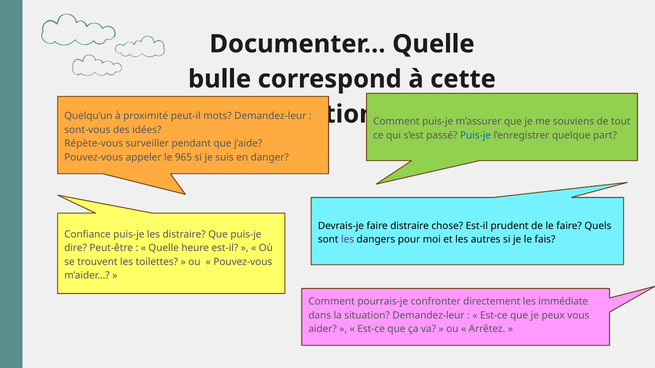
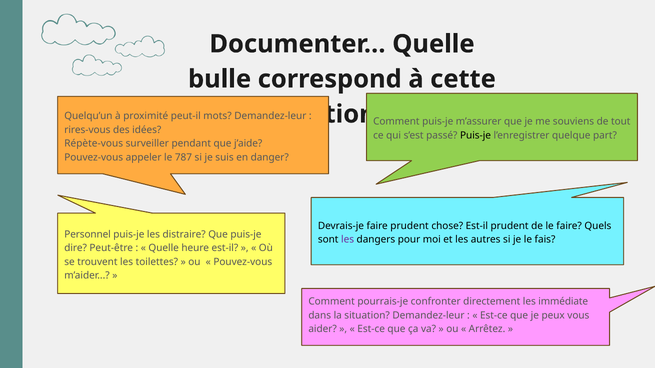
sont-vous: sont-vous -> rires-vous
Puis-je at (476, 136) colour: blue -> black
965: 965 -> 787
faire distraire: distraire -> prudent
Confiance: Confiance -> Personnel
